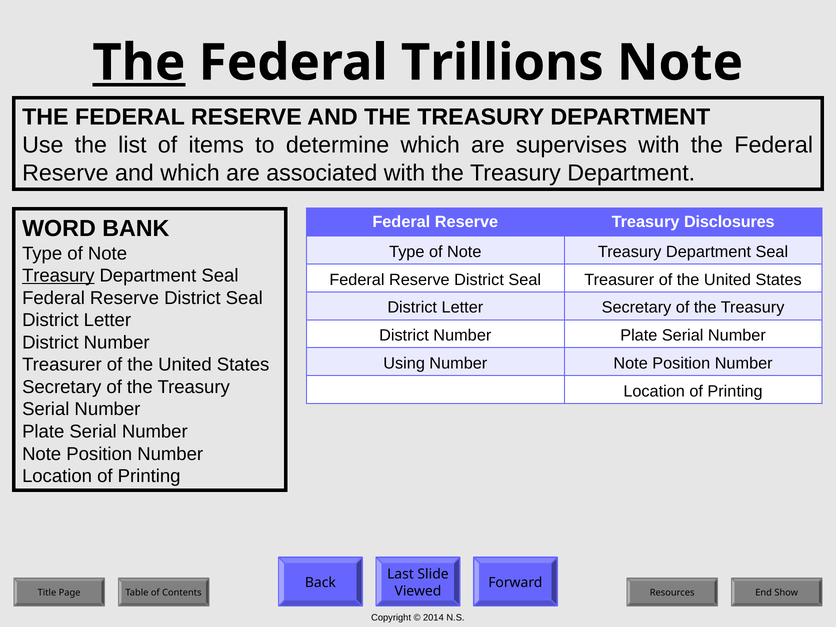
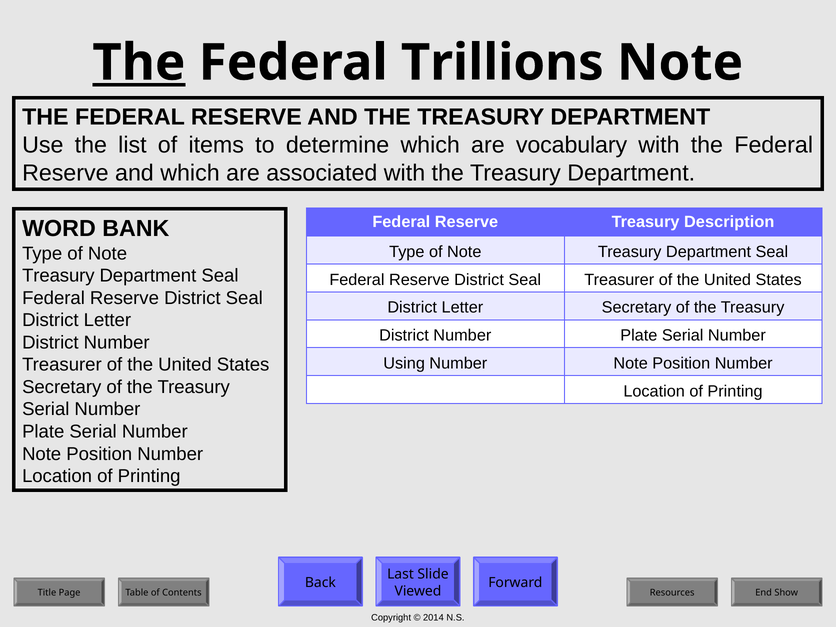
supervises: supervises -> vocabulary
Disclosures: Disclosures -> Description
Treasury at (58, 276) underline: present -> none
